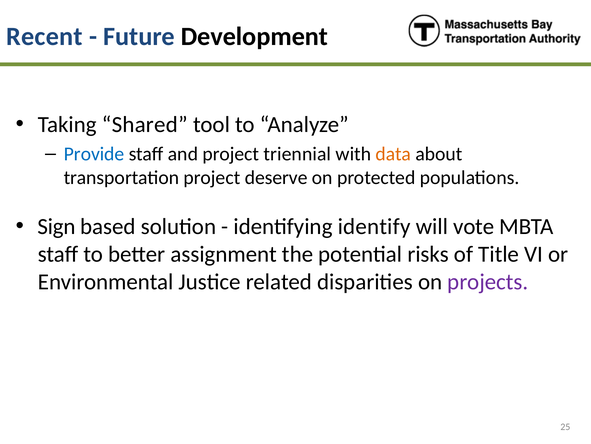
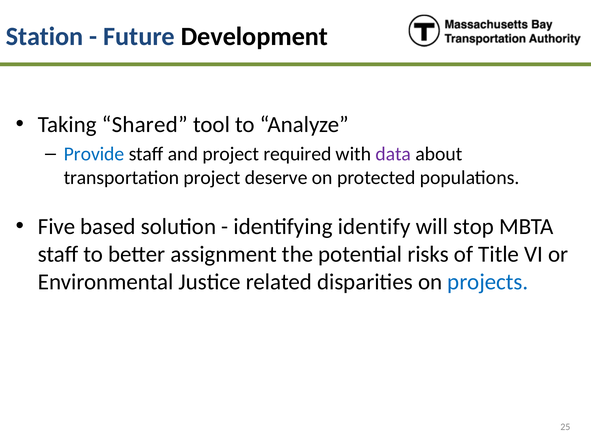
Recent: Recent -> Station
triennial: triennial -> required
data colour: orange -> purple
Sign: Sign -> Five
vote: vote -> stop
projects colour: purple -> blue
